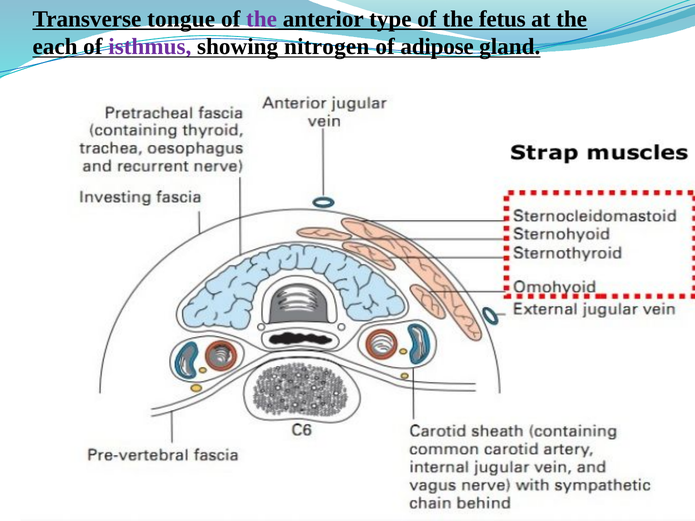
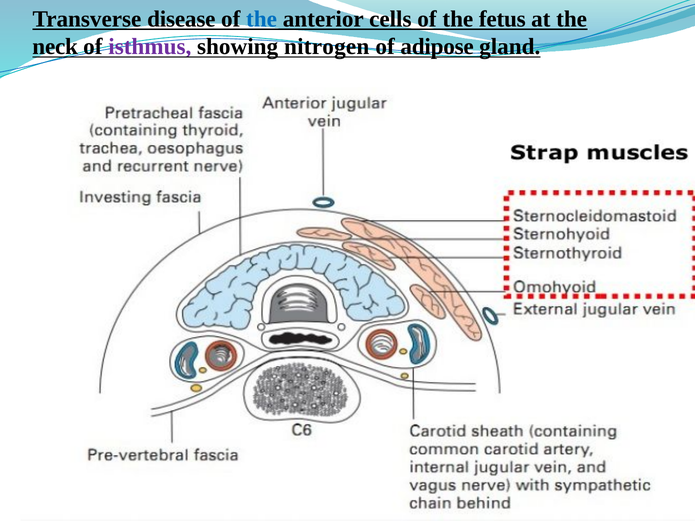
tongue: tongue -> disease
the at (262, 19) colour: purple -> blue
type: type -> cells
each: each -> neck
